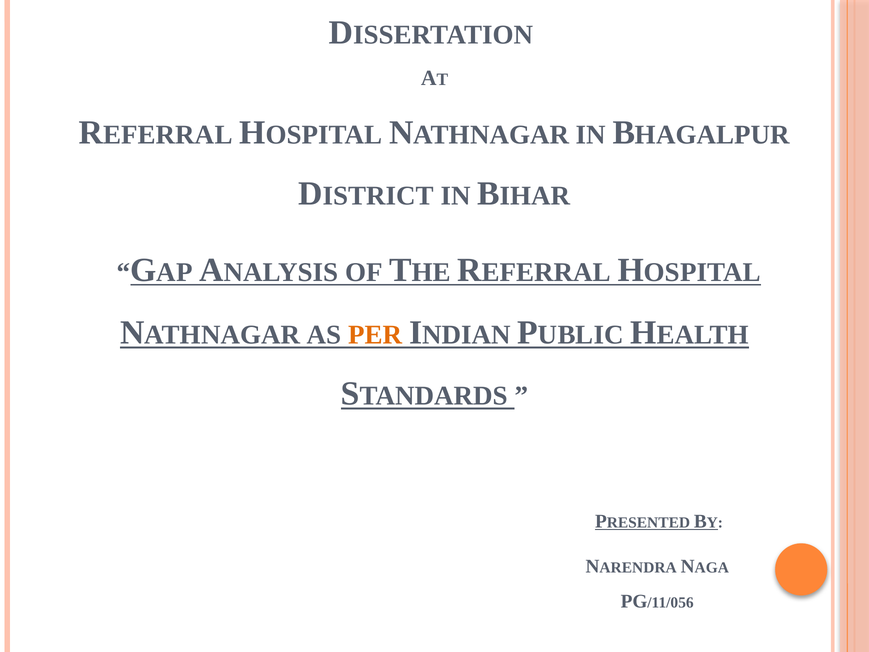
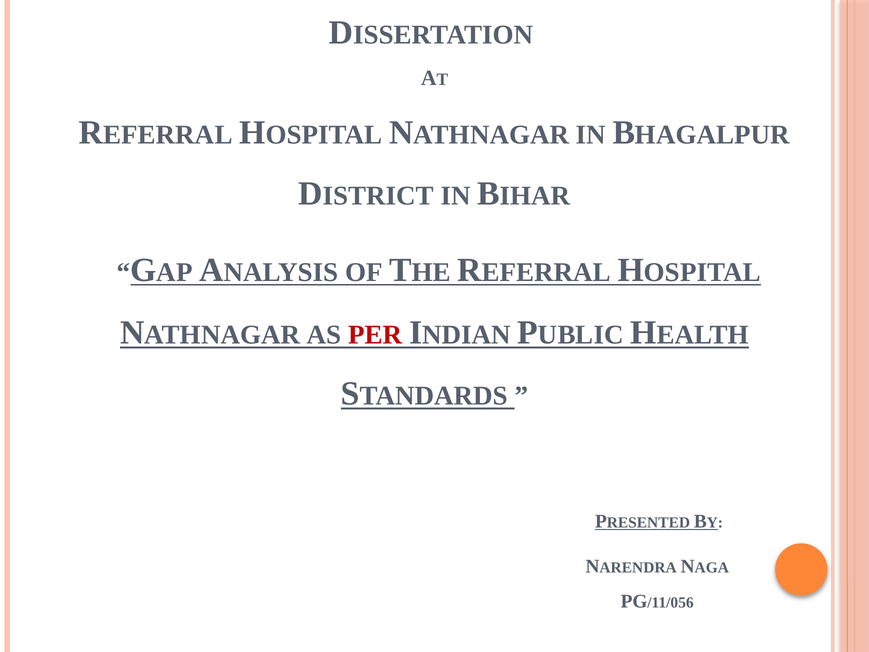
PER colour: orange -> red
